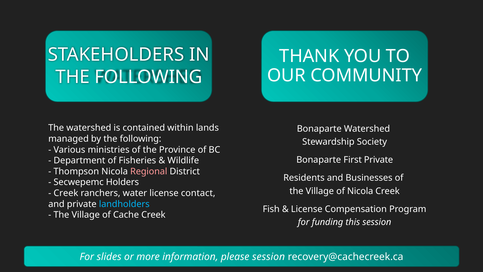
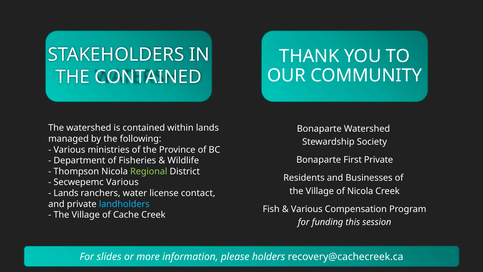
FOLLOWING at (148, 77): FOLLOWING -> CONTAINED
Regional colour: pink -> light green
Secwepemc Holders: Holders -> Various
Creek at (66, 193): Creek -> Lands
License at (307, 209): License -> Various
please session: session -> holders
